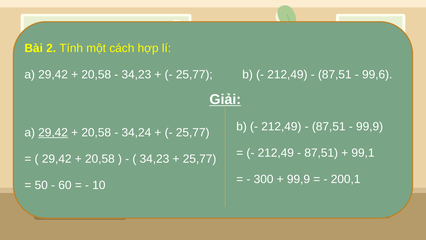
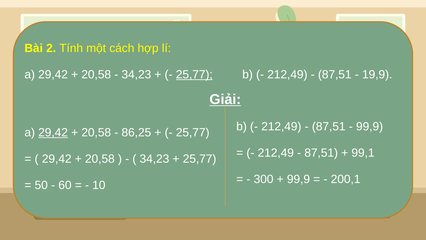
25,77 at (194, 74) underline: none -> present
99,6: 99,6 -> 19,9
34,24: 34,24 -> 86,25
